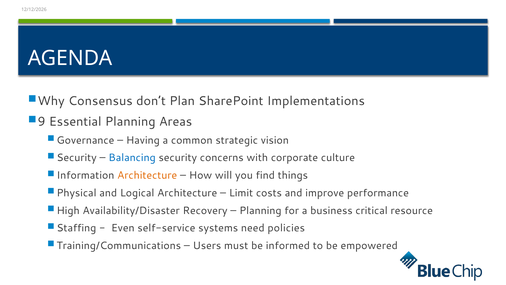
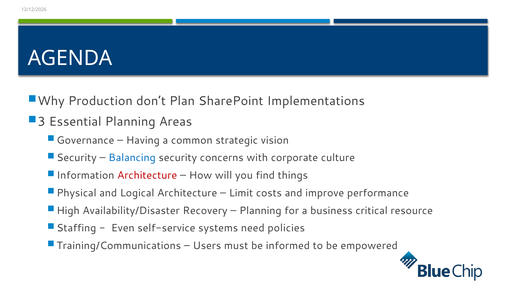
Consensus: Consensus -> Production
9: 9 -> 3
Architecture at (147, 175) colour: orange -> red
